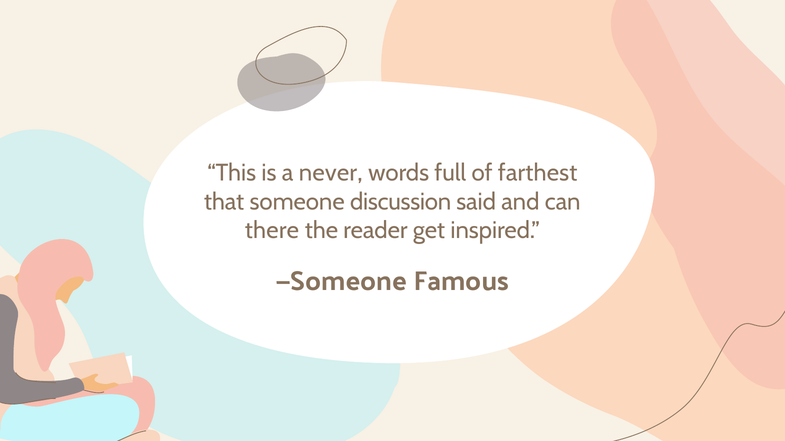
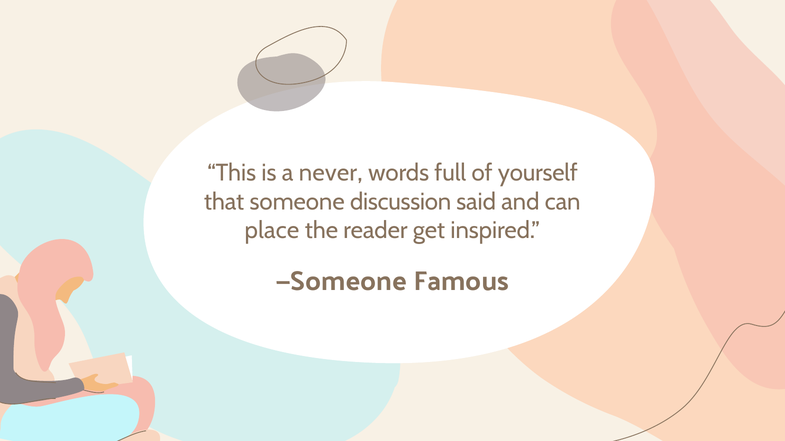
farthest: farthest -> yourself
there: there -> place
